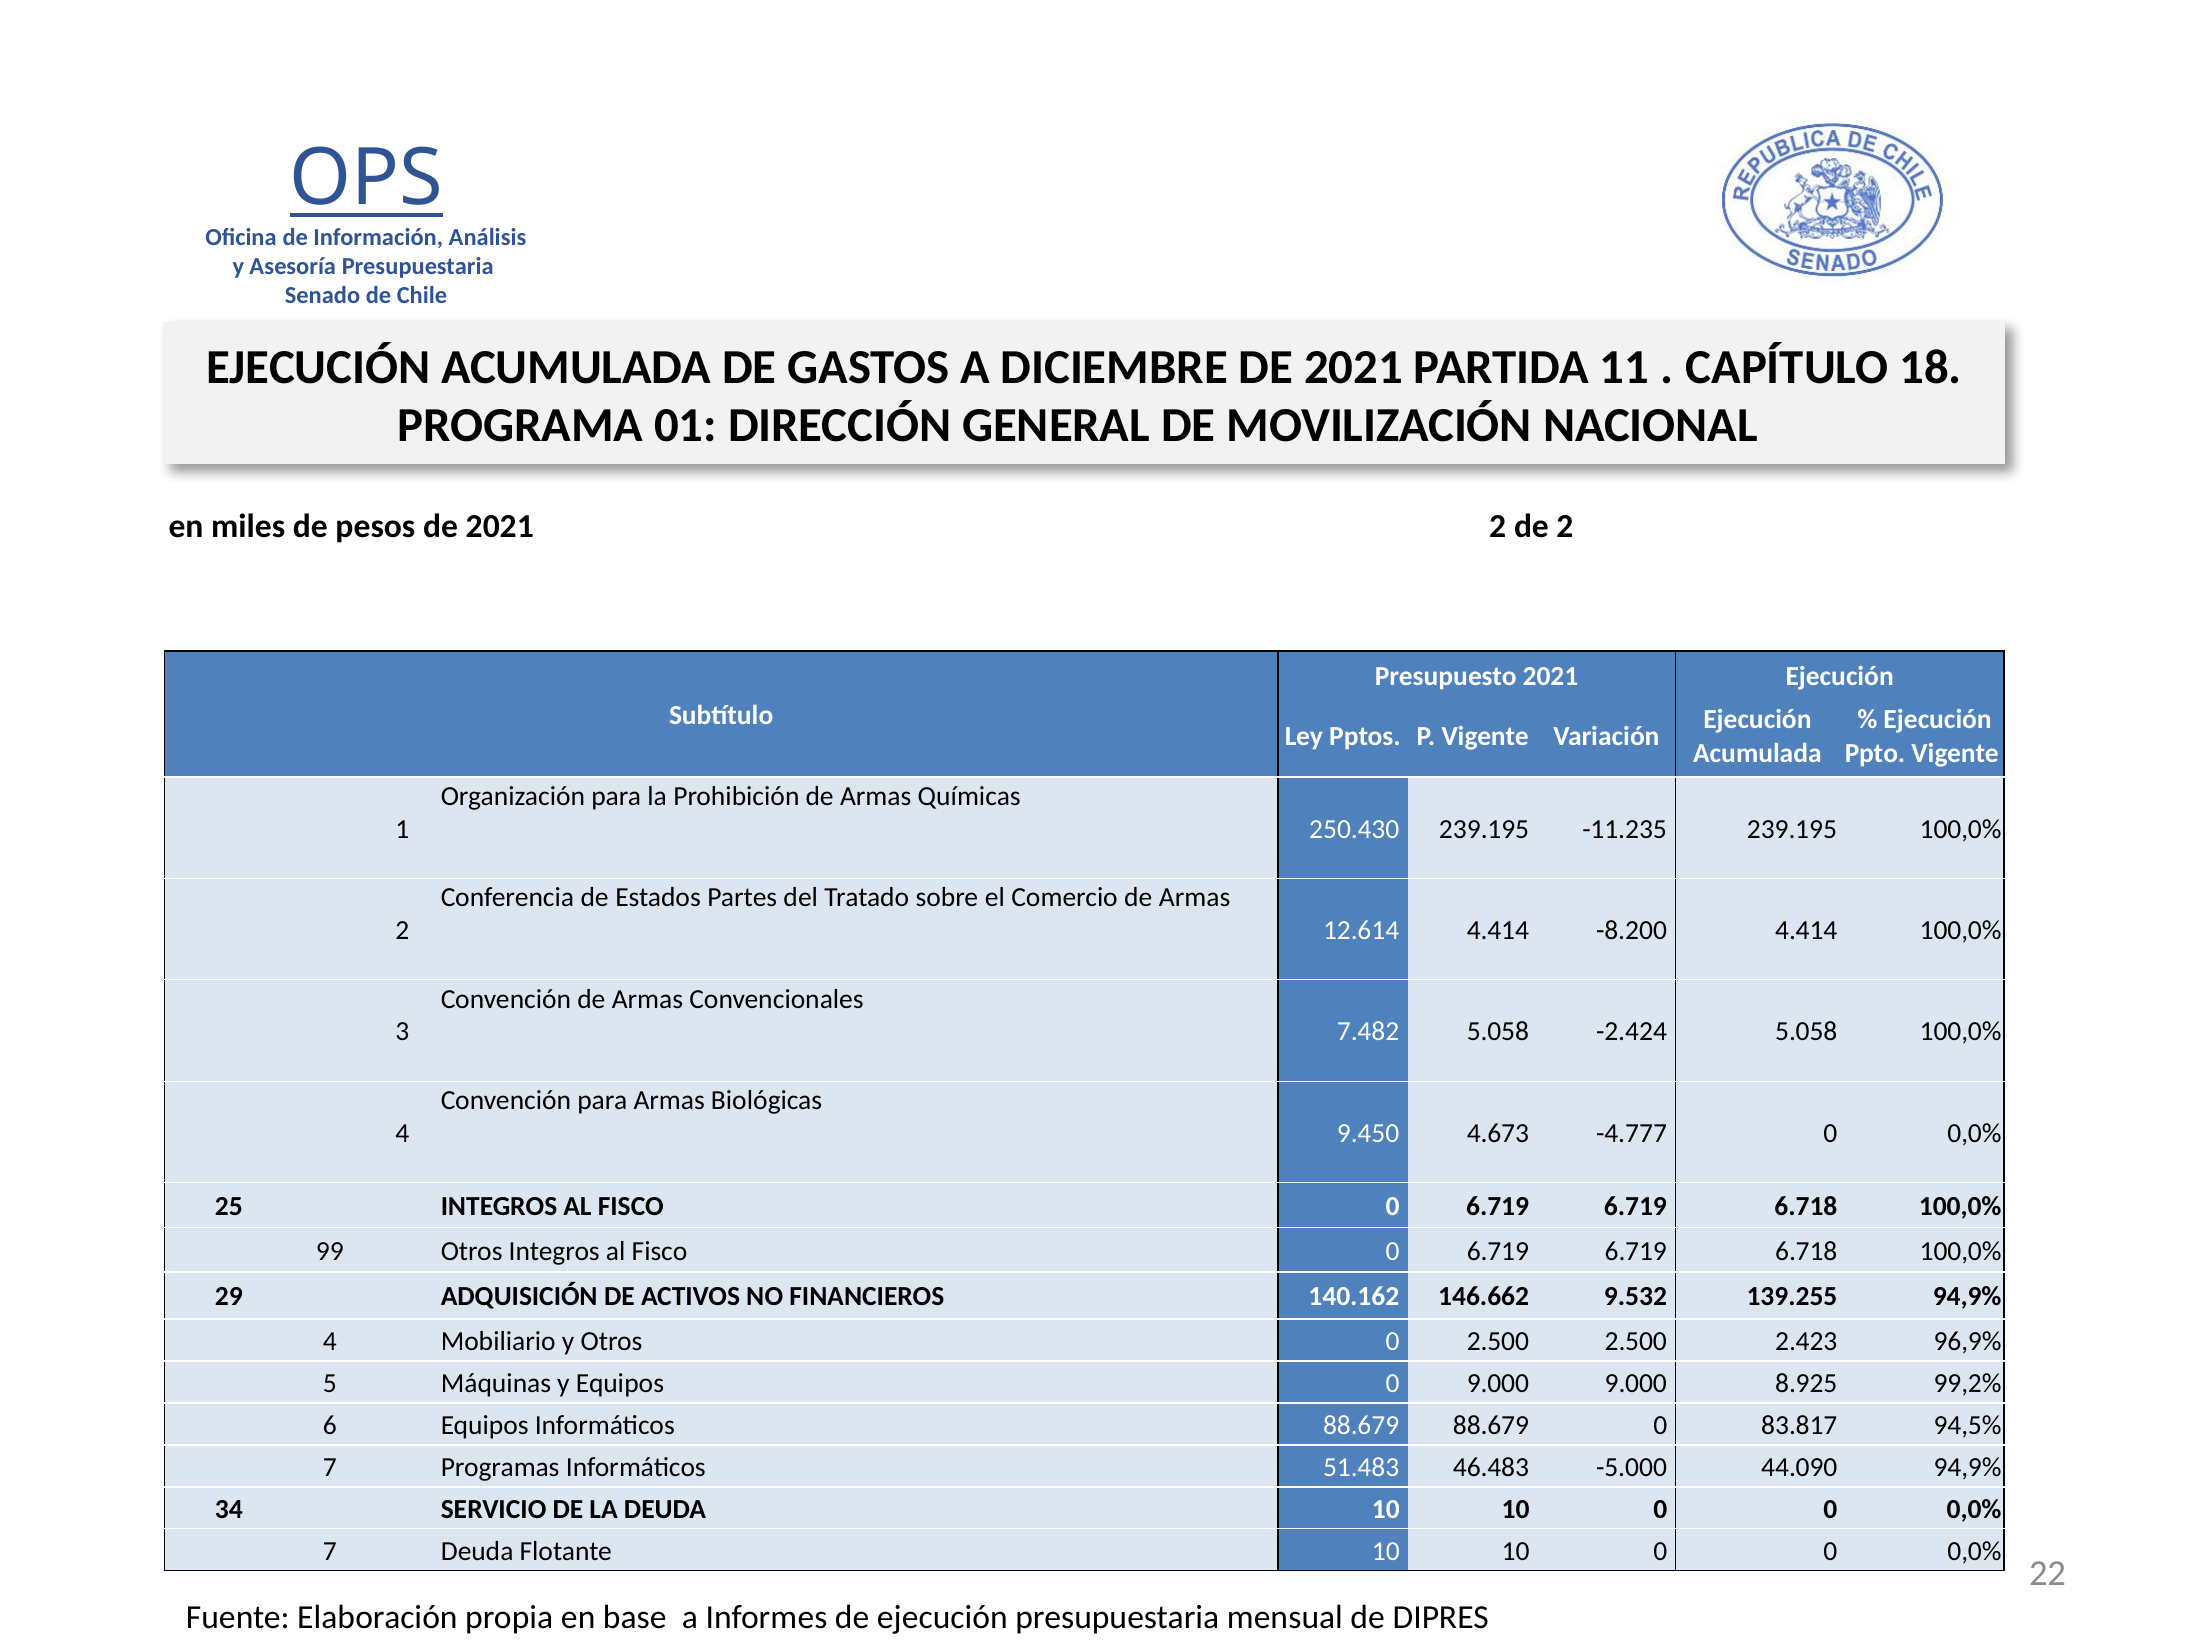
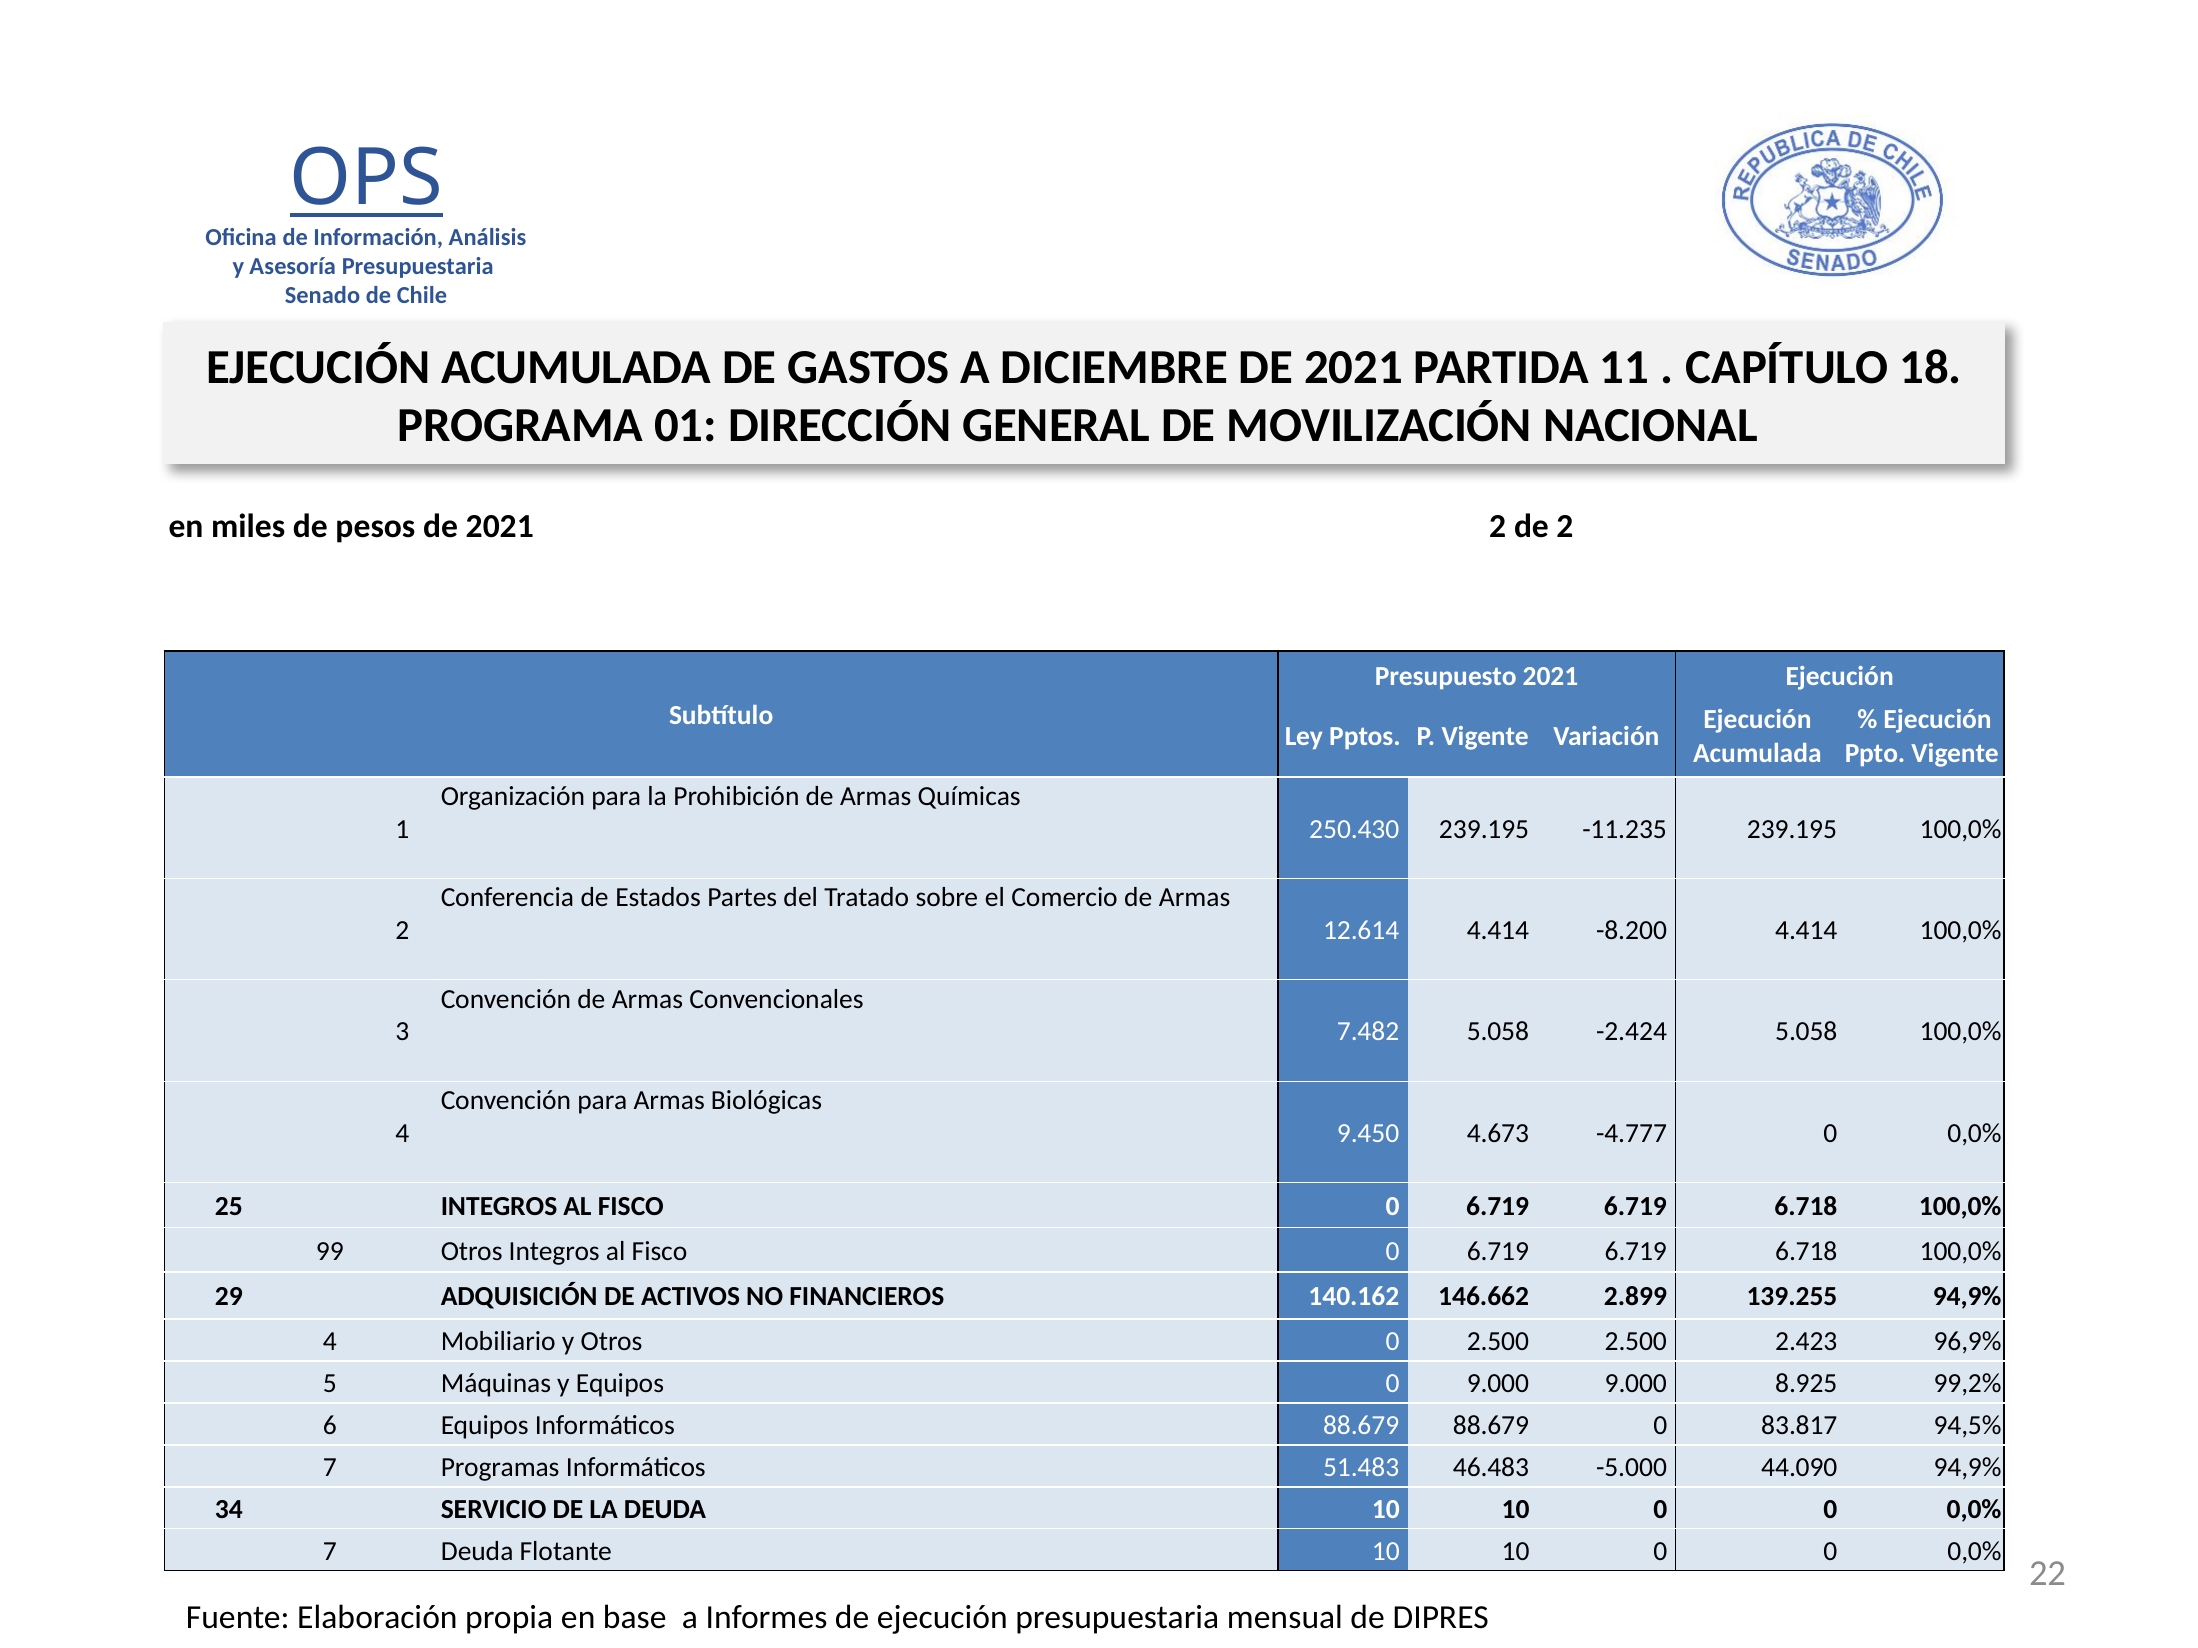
9.532: 9.532 -> 2.899
